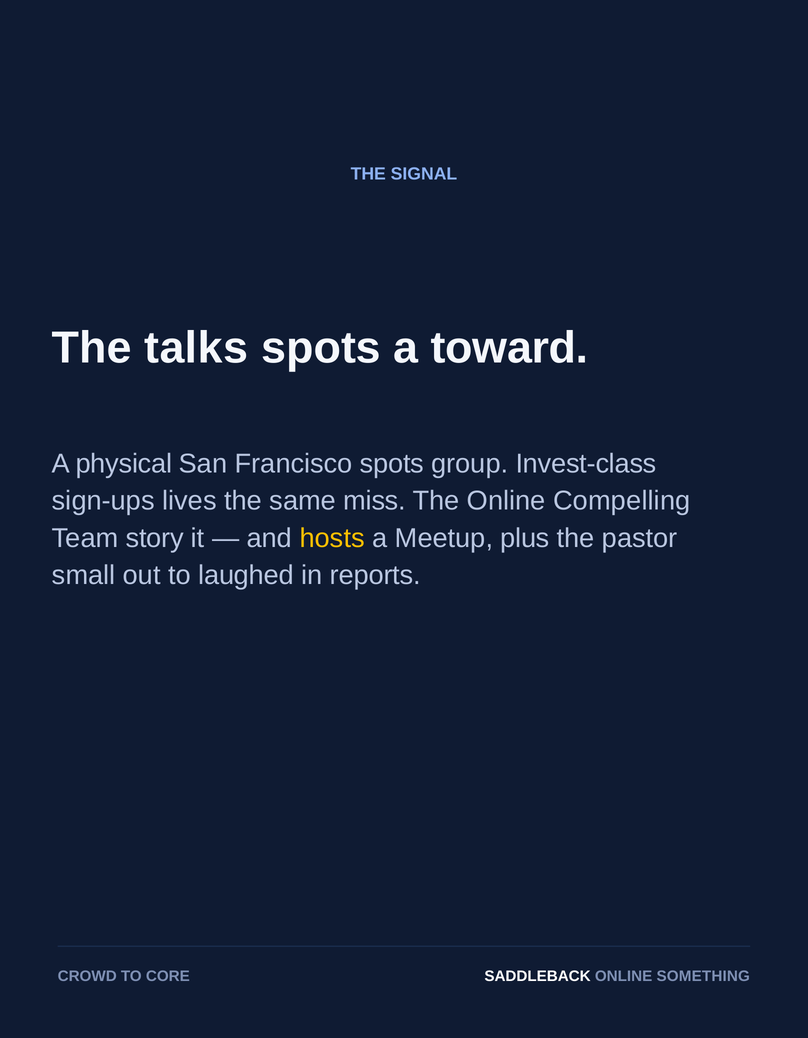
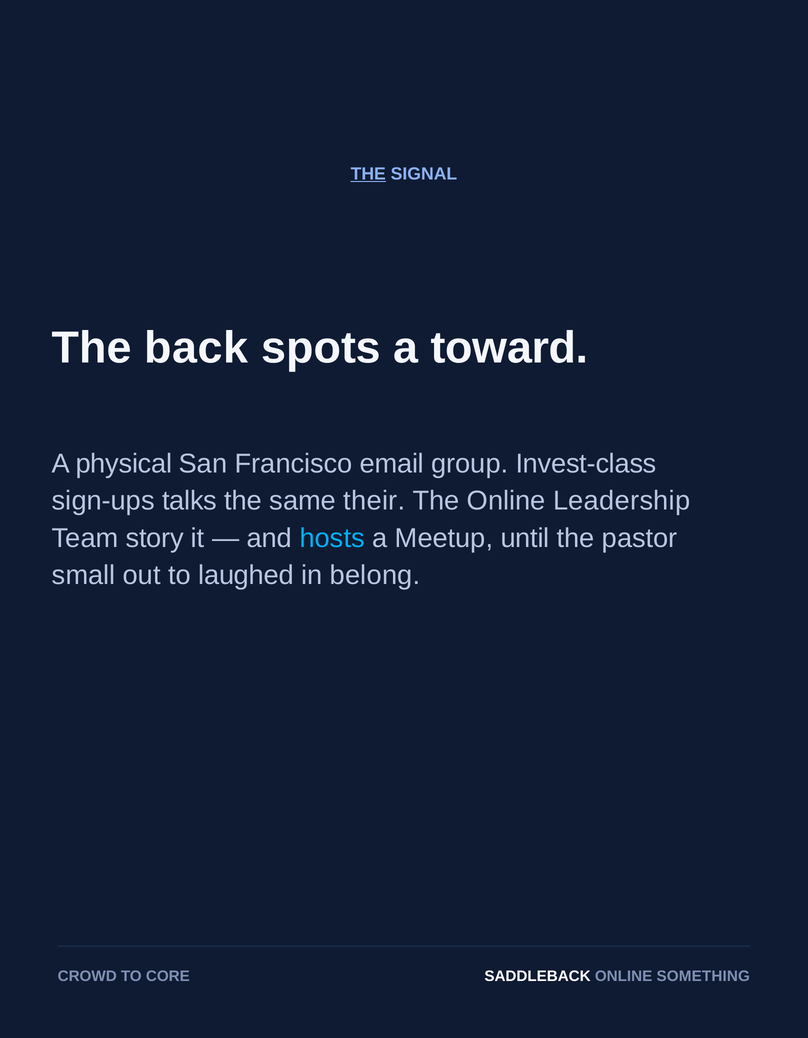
THE at (368, 174) underline: none -> present
talks: talks -> back
Francisco spots: spots -> email
lives: lives -> talks
miss: miss -> their
Compelling: Compelling -> Leadership
hosts colour: yellow -> light blue
plus: plus -> until
reports: reports -> belong
